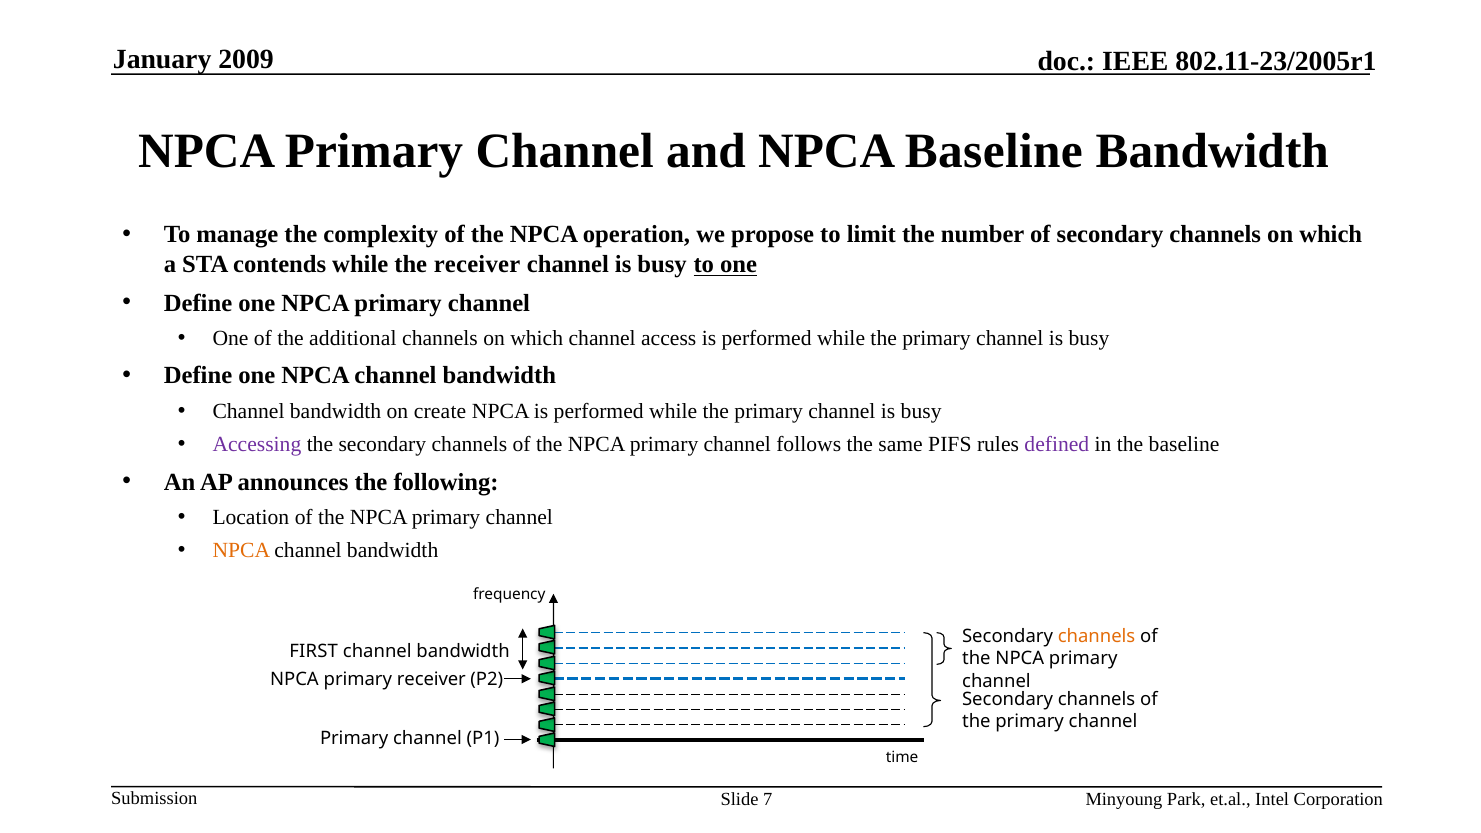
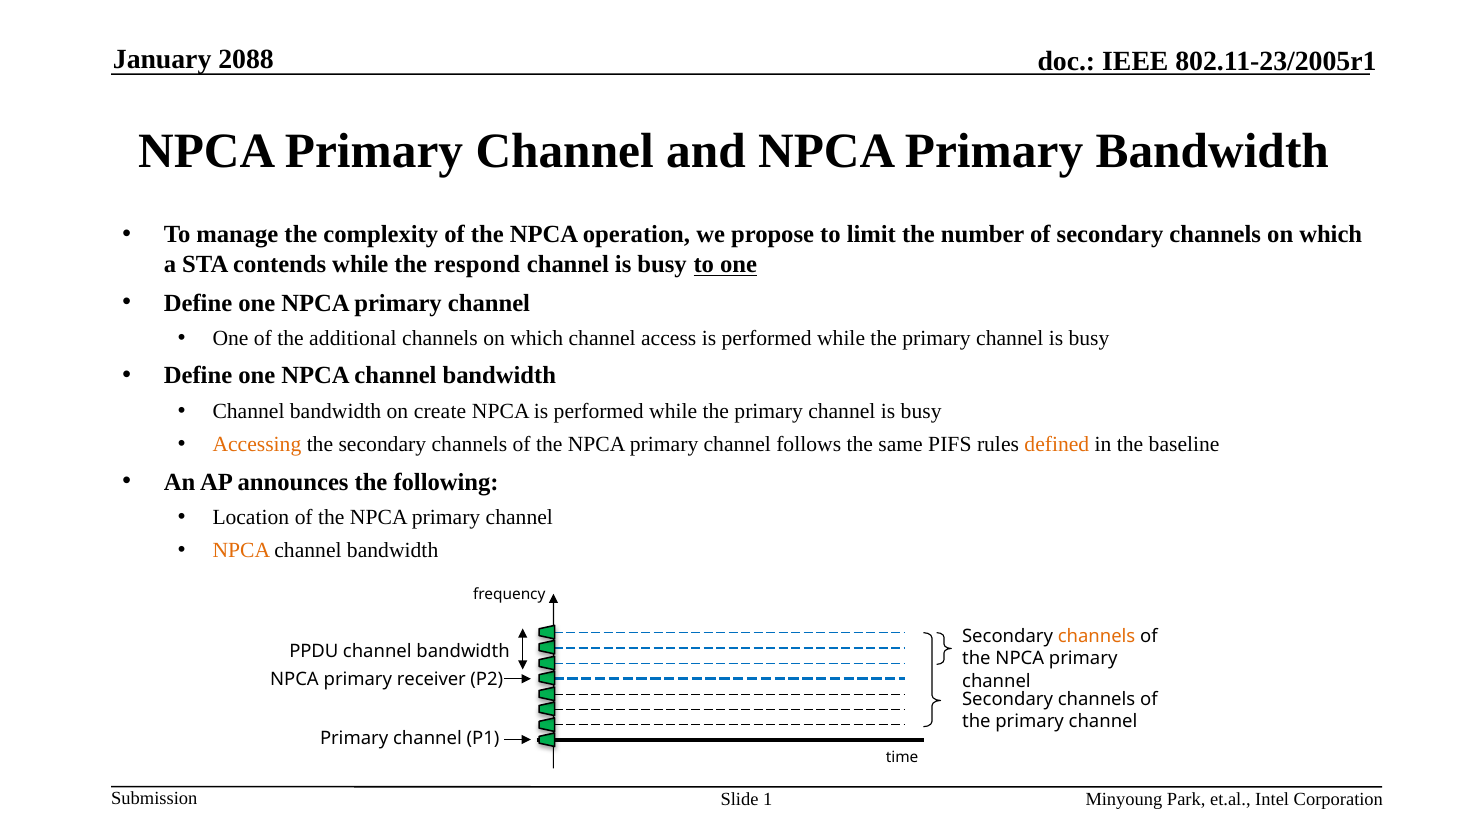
2009: 2009 -> 2088
and NPCA Baseline: Baseline -> Primary
the receiver: receiver -> respond
Accessing colour: purple -> orange
defined colour: purple -> orange
FIRST: FIRST -> PPDU
7: 7 -> 1
